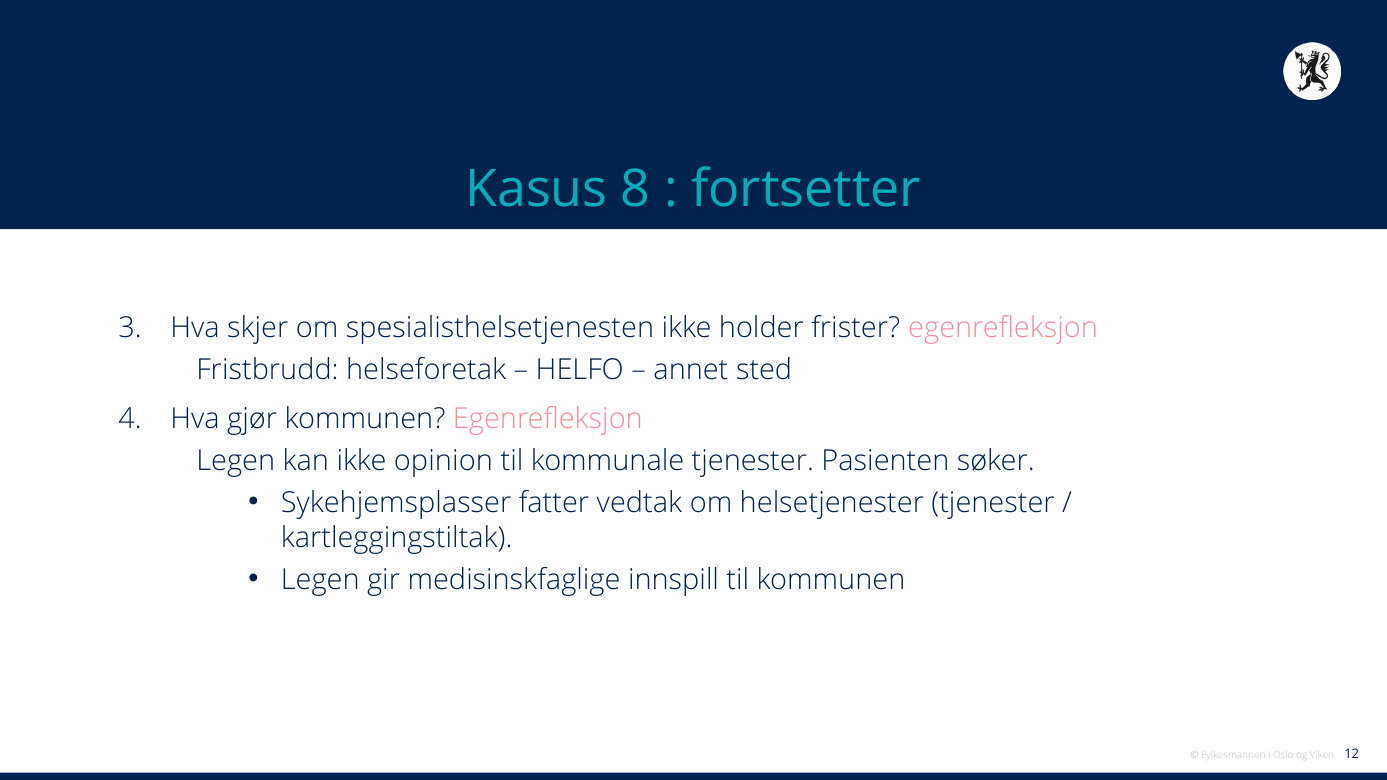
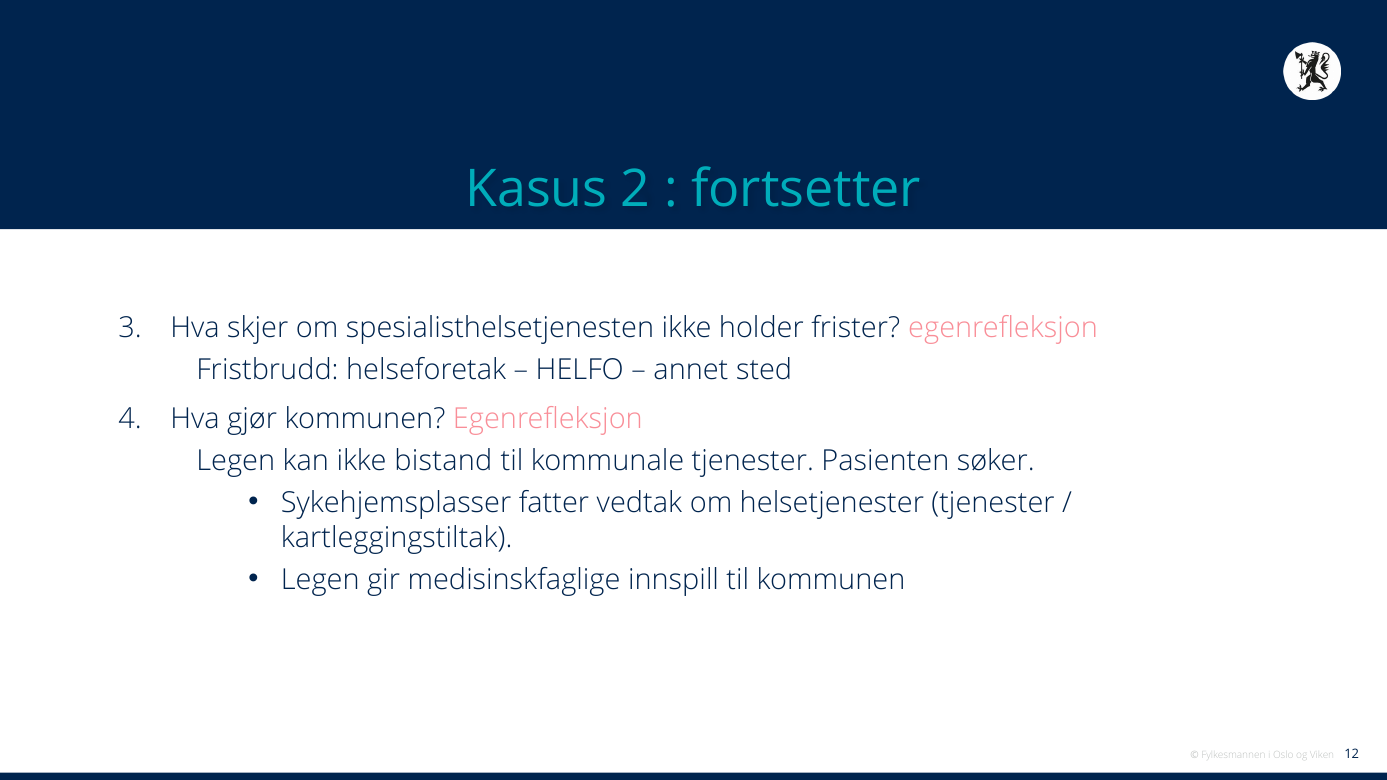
8: 8 -> 2
opinion: opinion -> bistand
